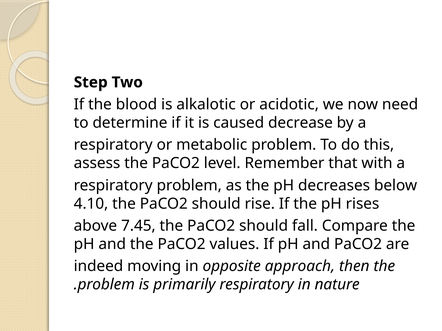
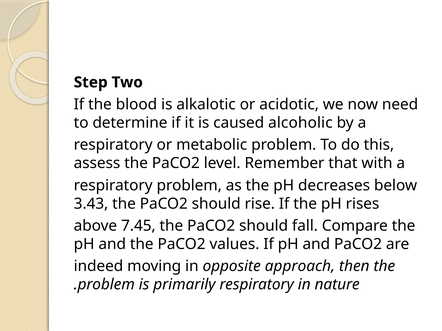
decrease: decrease -> alcoholic
4.10: 4.10 -> 3.43
